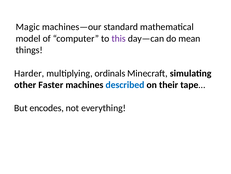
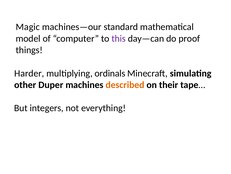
mean: mean -> proof
Faster: Faster -> Duper
described colour: blue -> orange
encodes: encodes -> integers
